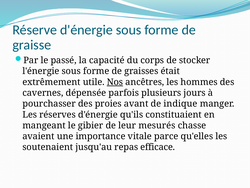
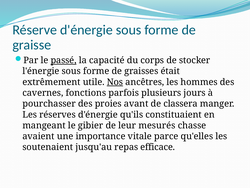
passé underline: none -> present
dépensée: dépensée -> fonctions
indique: indique -> classera
